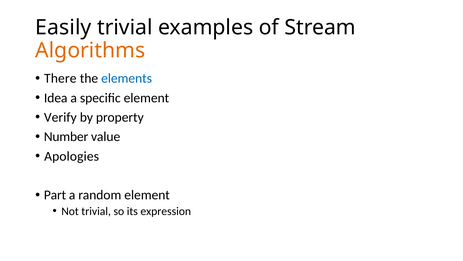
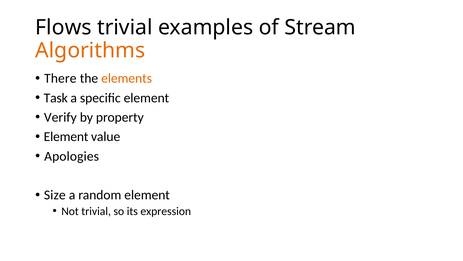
Easily: Easily -> Flows
elements colour: blue -> orange
Idea: Idea -> Task
Number at (66, 137): Number -> Element
Part: Part -> Size
